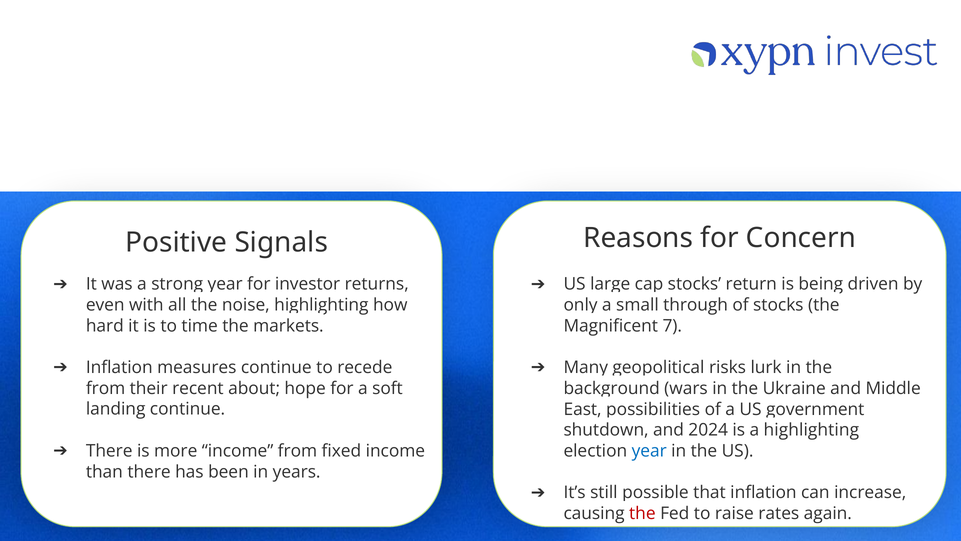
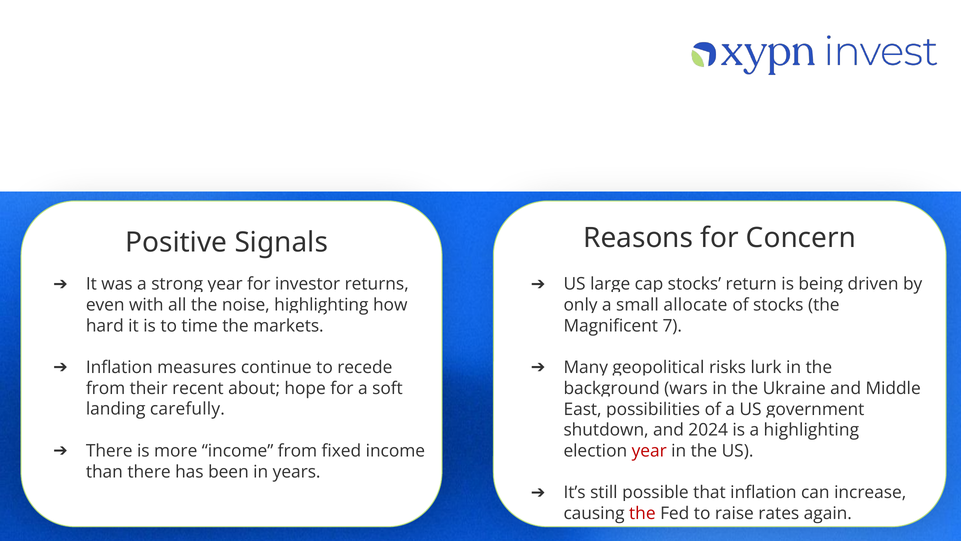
through: through -> allocate
landing continue: continue -> carefully
year at (649, 451) colour: blue -> red
